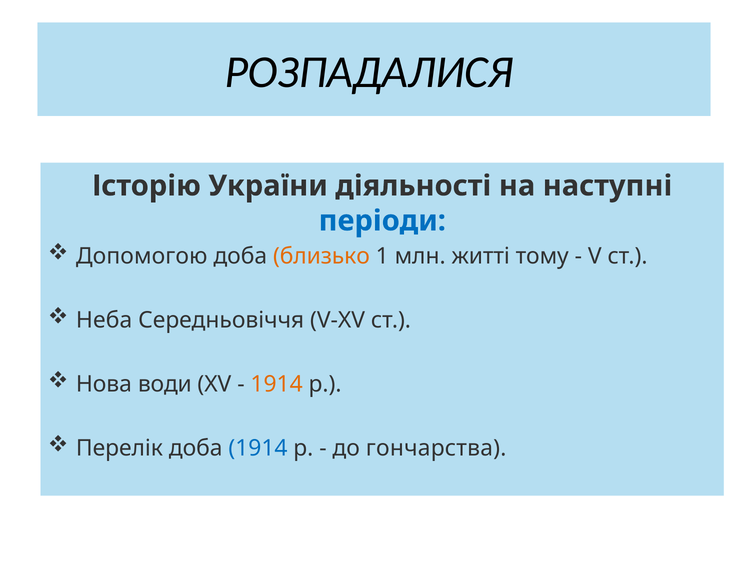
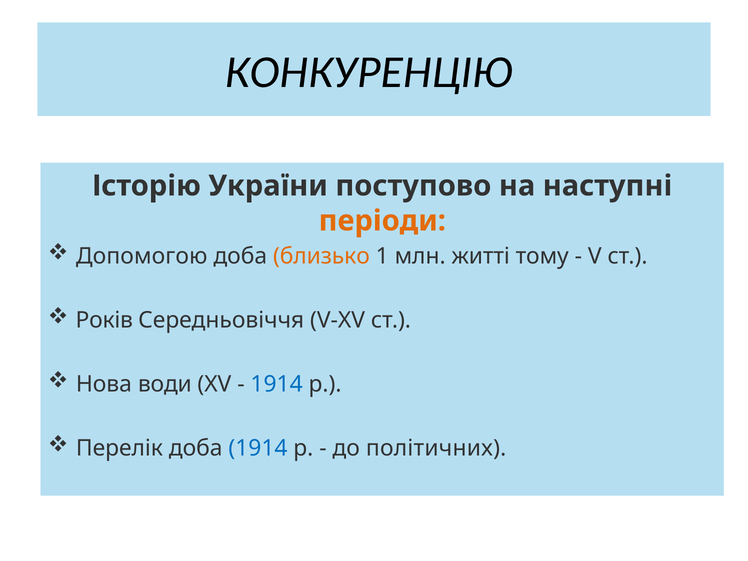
РОЗПАДАЛИСЯ: РОЗПАДАЛИСЯ -> КОНКУРЕНЦІЮ
діяльності: діяльності -> поступово
періоди colour: blue -> orange
Неба: Неба -> Років
1914 at (277, 384) colour: orange -> blue
гончарства: гончарства -> політичних
